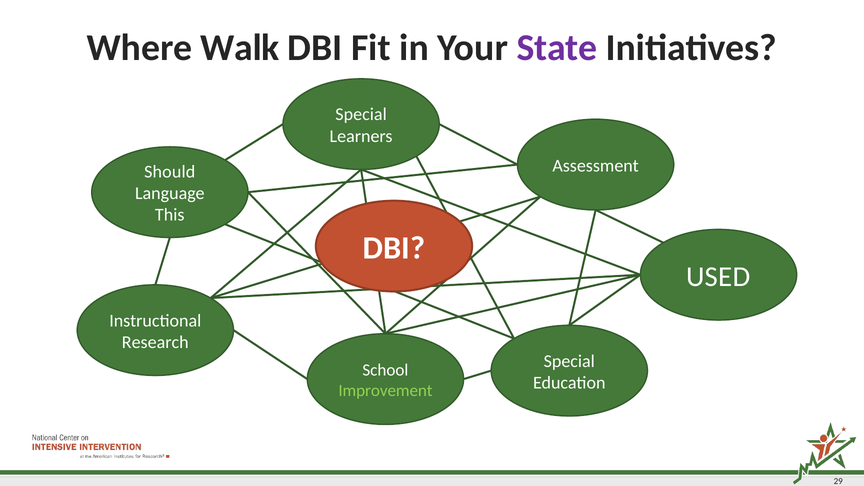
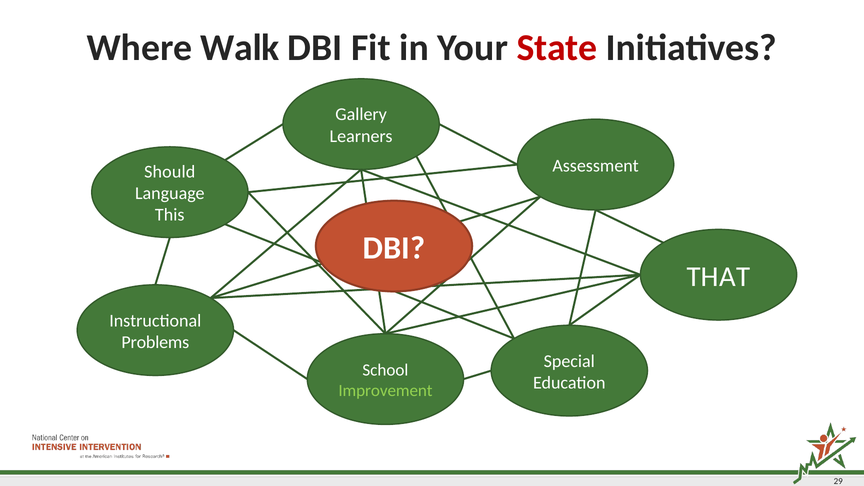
State colour: purple -> red
Special at (361, 115): Special -> Gallery
USED: USED -> THAT
Research: Research -> Problems
